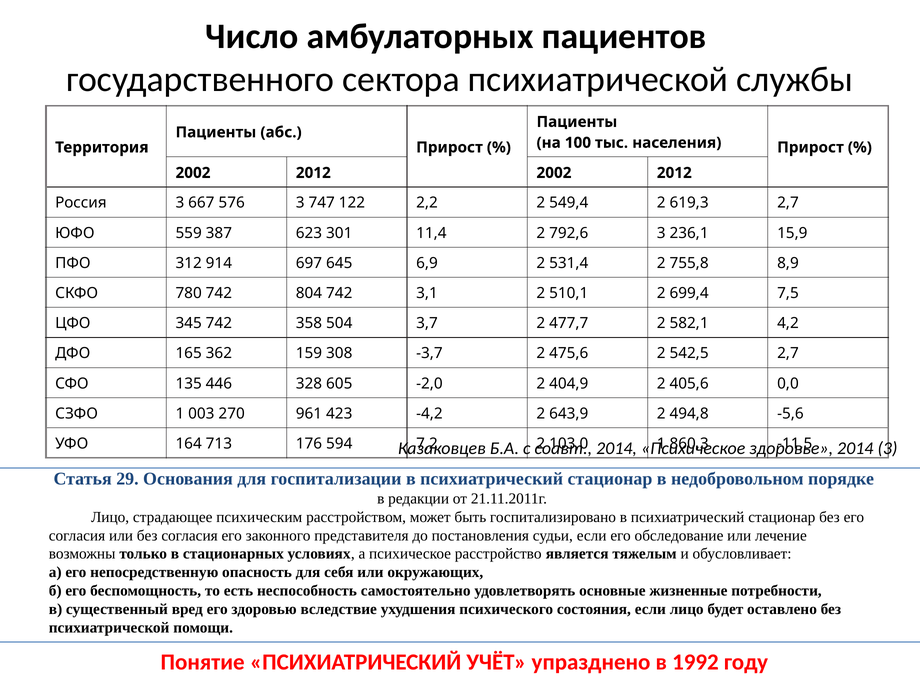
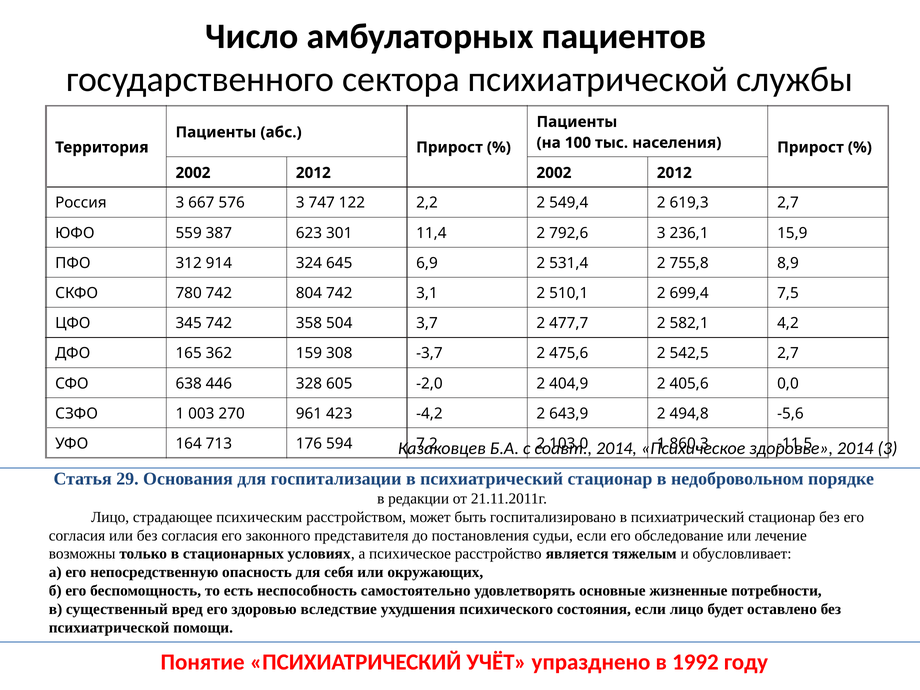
697: 697 -> 324
135: 135 -> 638
